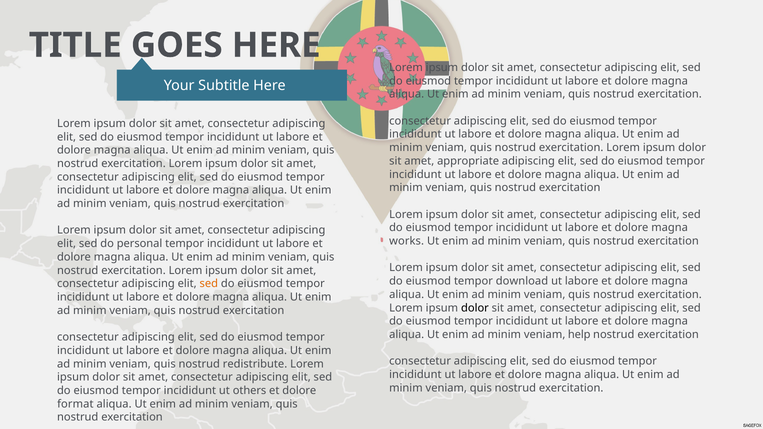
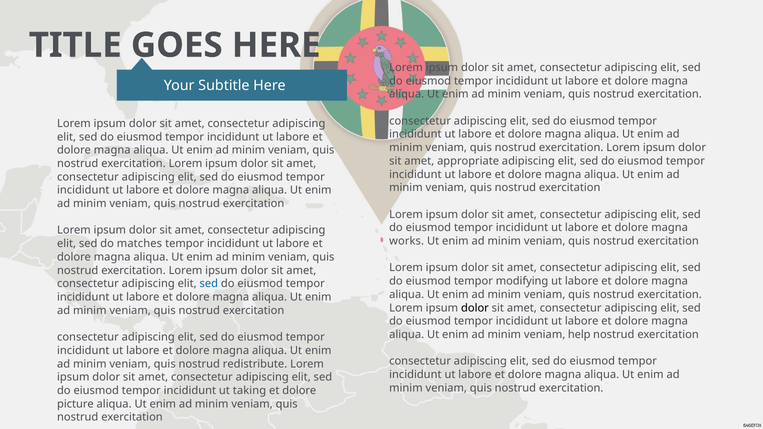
personal: personal -> matches
download: download -> modifying
sed at (209, 284) colour: orange -> blue
others: others -> taking
format: format -> picture
